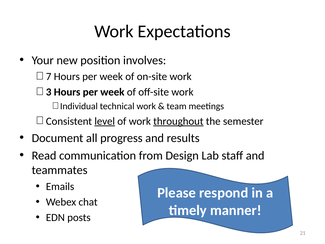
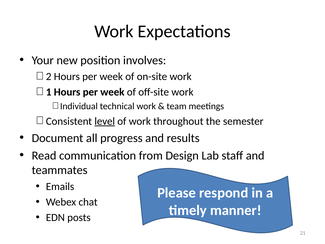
7: 7 -> 2
3: 3 -> 1
throughout underline: present -> none
